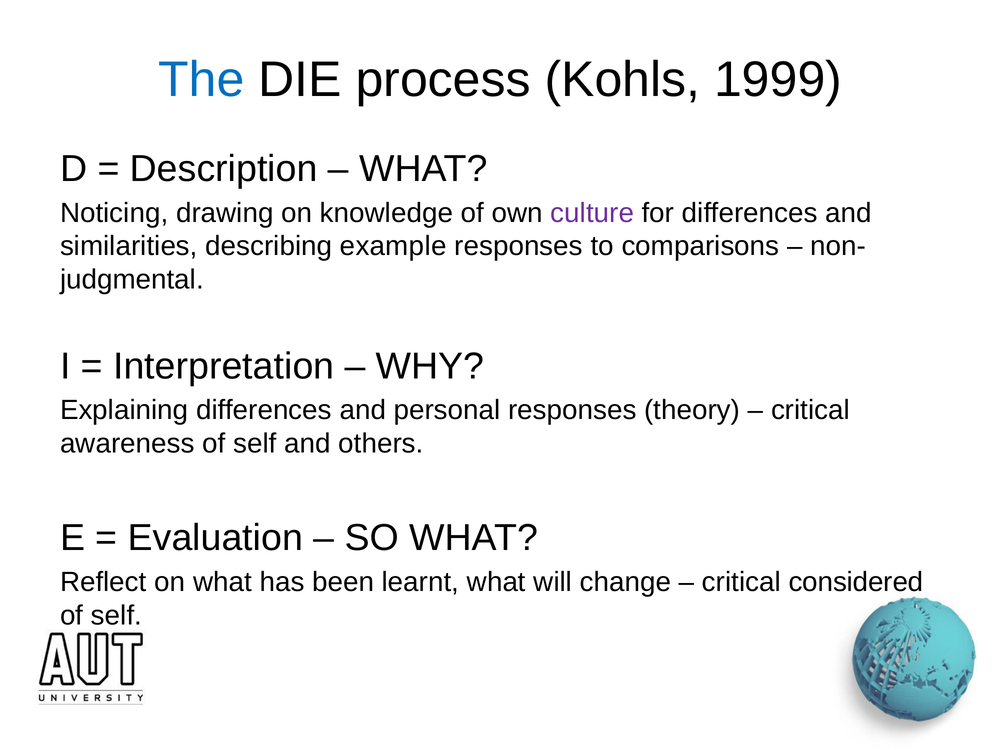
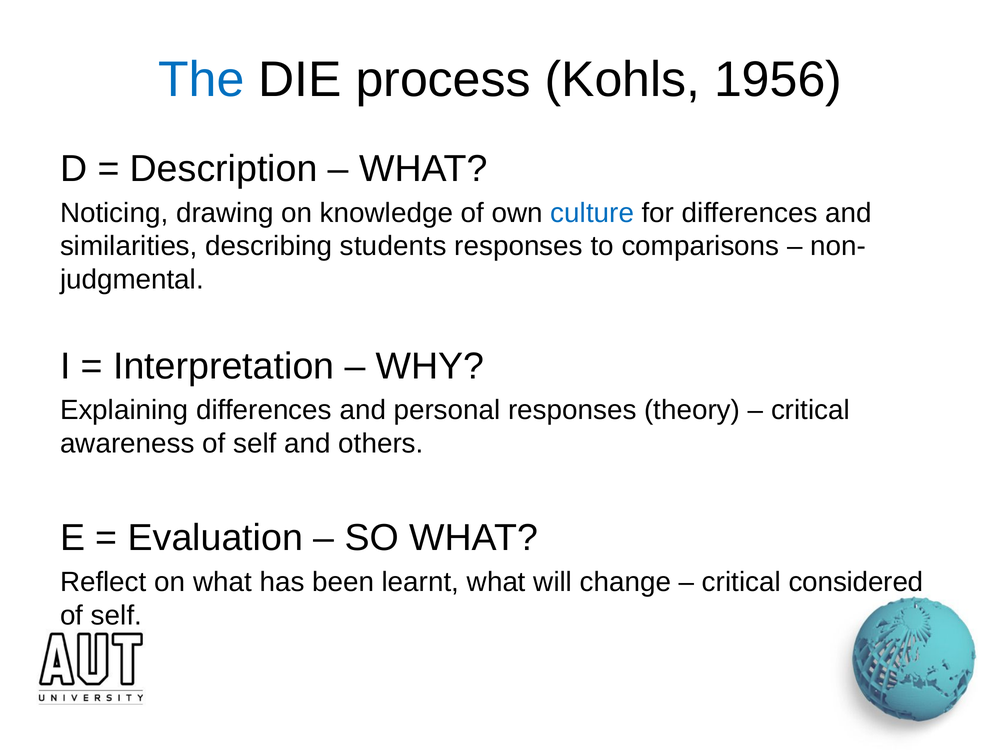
1999: 1999 -> 1956
culture colour: purple -> blue
example: example -> students
